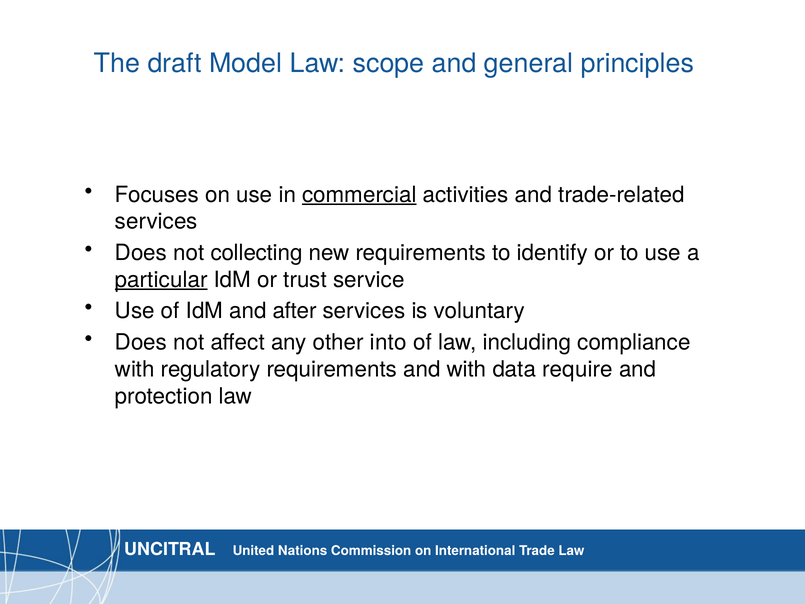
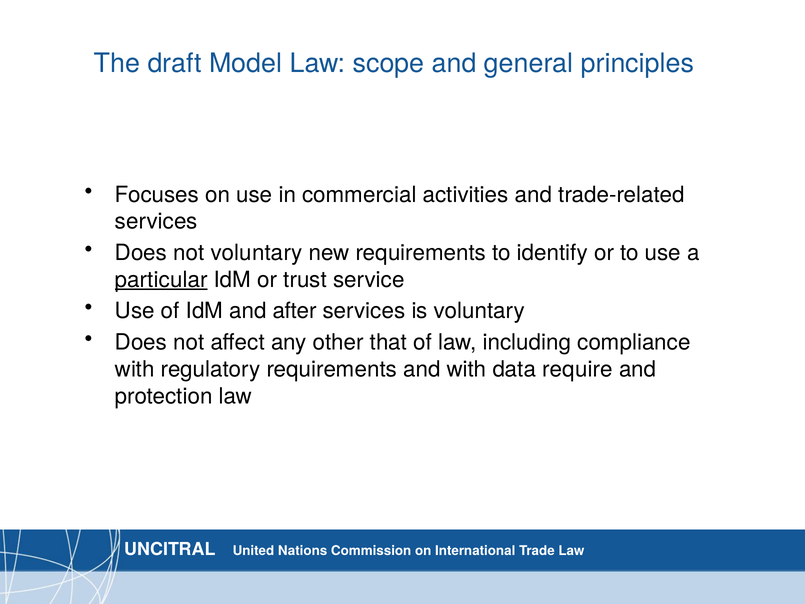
commercial underline: present -> none
not collecting: collecting -> voluntary
into: into -> that
